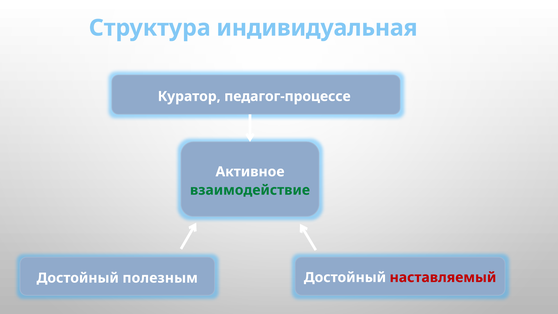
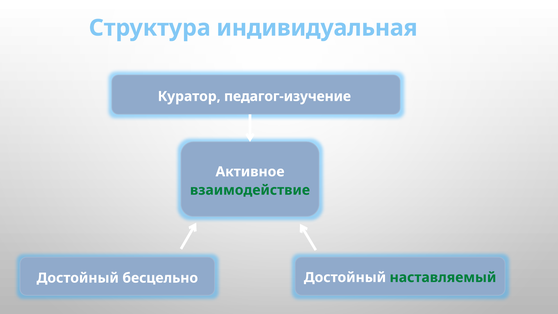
педагог-процессе: педагог-процессе -> педагог-изучение
полезным: полезным -> бесцельно
наставляемый colour: red -> green
